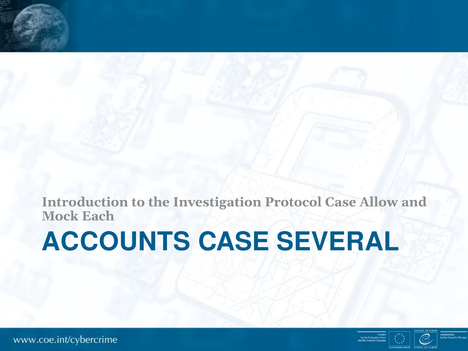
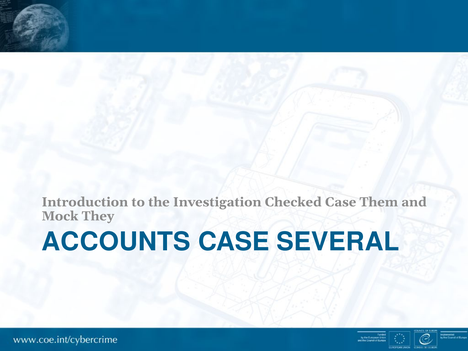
Protocol: Protocol -> Checked
Allow: Allow -> Them
Each: Each -> They
